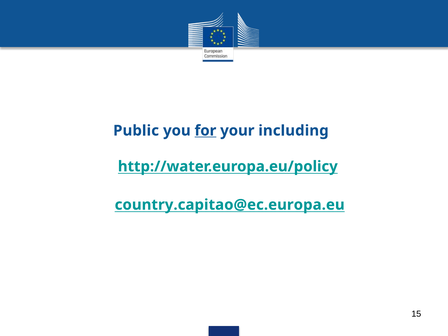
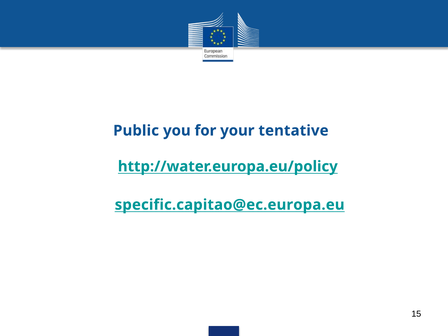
for underline: present -> none
including: including -> tentative
country.capitao@ec.europa.eu: country.capitao@ec.europa.eu -> specific.capitao@ec.europa.eu
